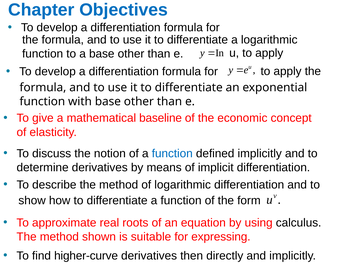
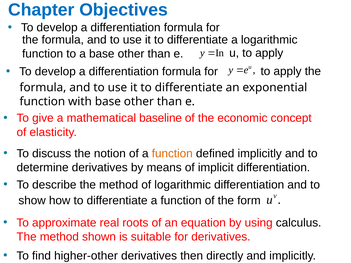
function at (172, 154) colour: blue -> orange
for expressing: expressing -> derivatives
higher-curve: higher-curve -> higher-other
